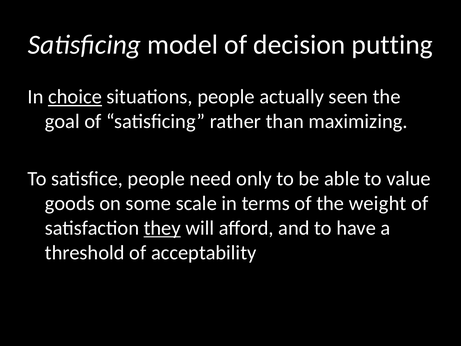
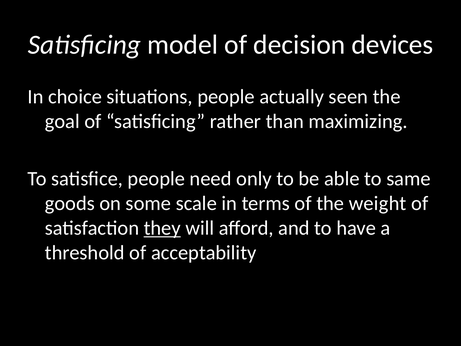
putting: putting -> devices
choice underline: present -> none
value: value -> same
